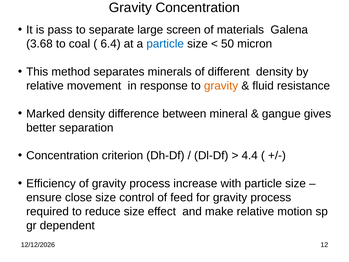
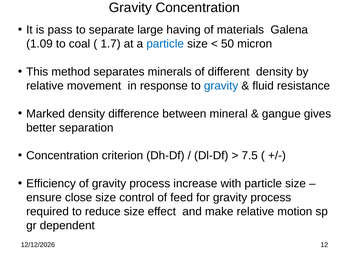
screen: screen -> having
3.68: 3.68 -> 1.09
6.4: 6.4 -> 1.7
gravity at (221, 86) colour: orange -> blue
4.4: 4.4 -> 7.5
